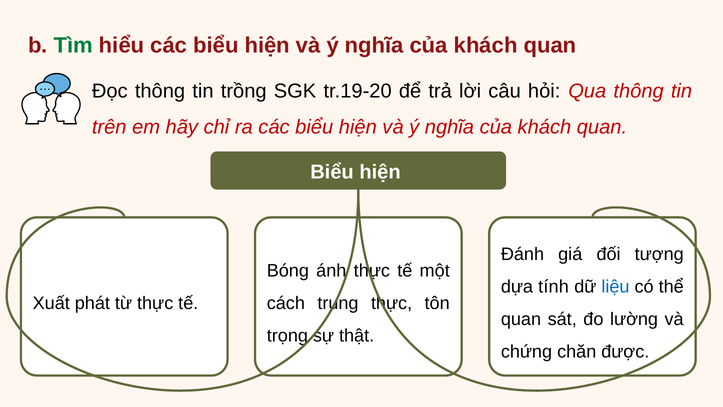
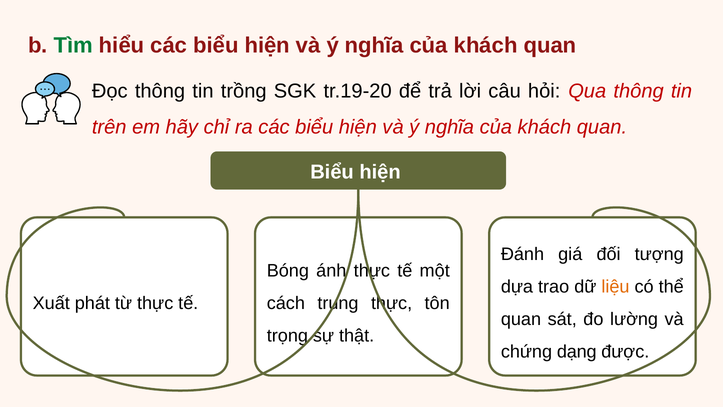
tính: tính -> trao
liệu colour: blue -> orange
chăn: chăn -> dạng
